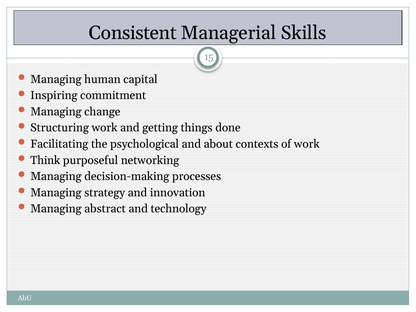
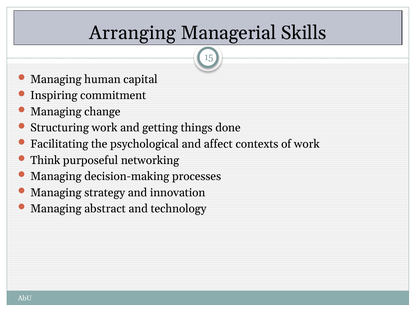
Consistent: Consistent -> Arranging
about: about -> affect
